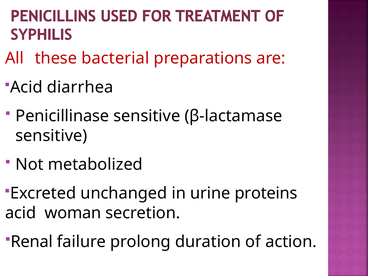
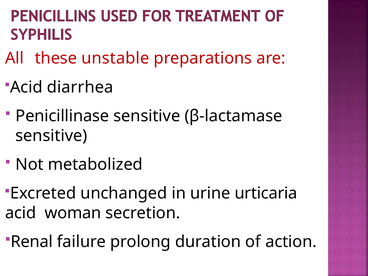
bacterial: bacterial -> unstable
proteins: proteins -> urticaria
